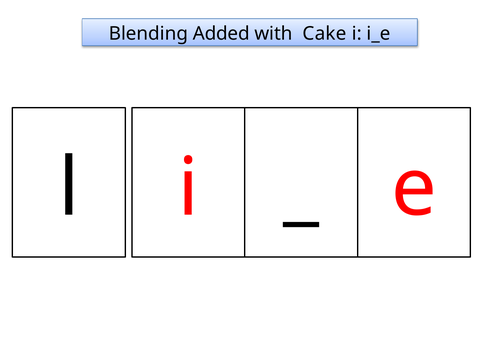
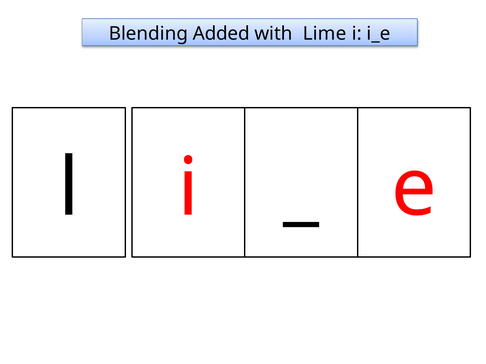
Cake: Cake -> Lime
